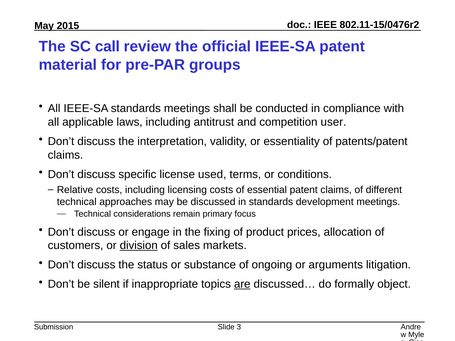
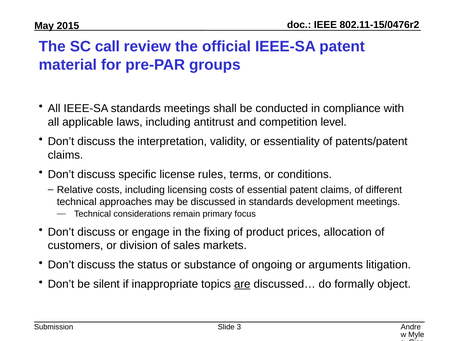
user: user -> level
used: used -> rules
division underline: present -> none
